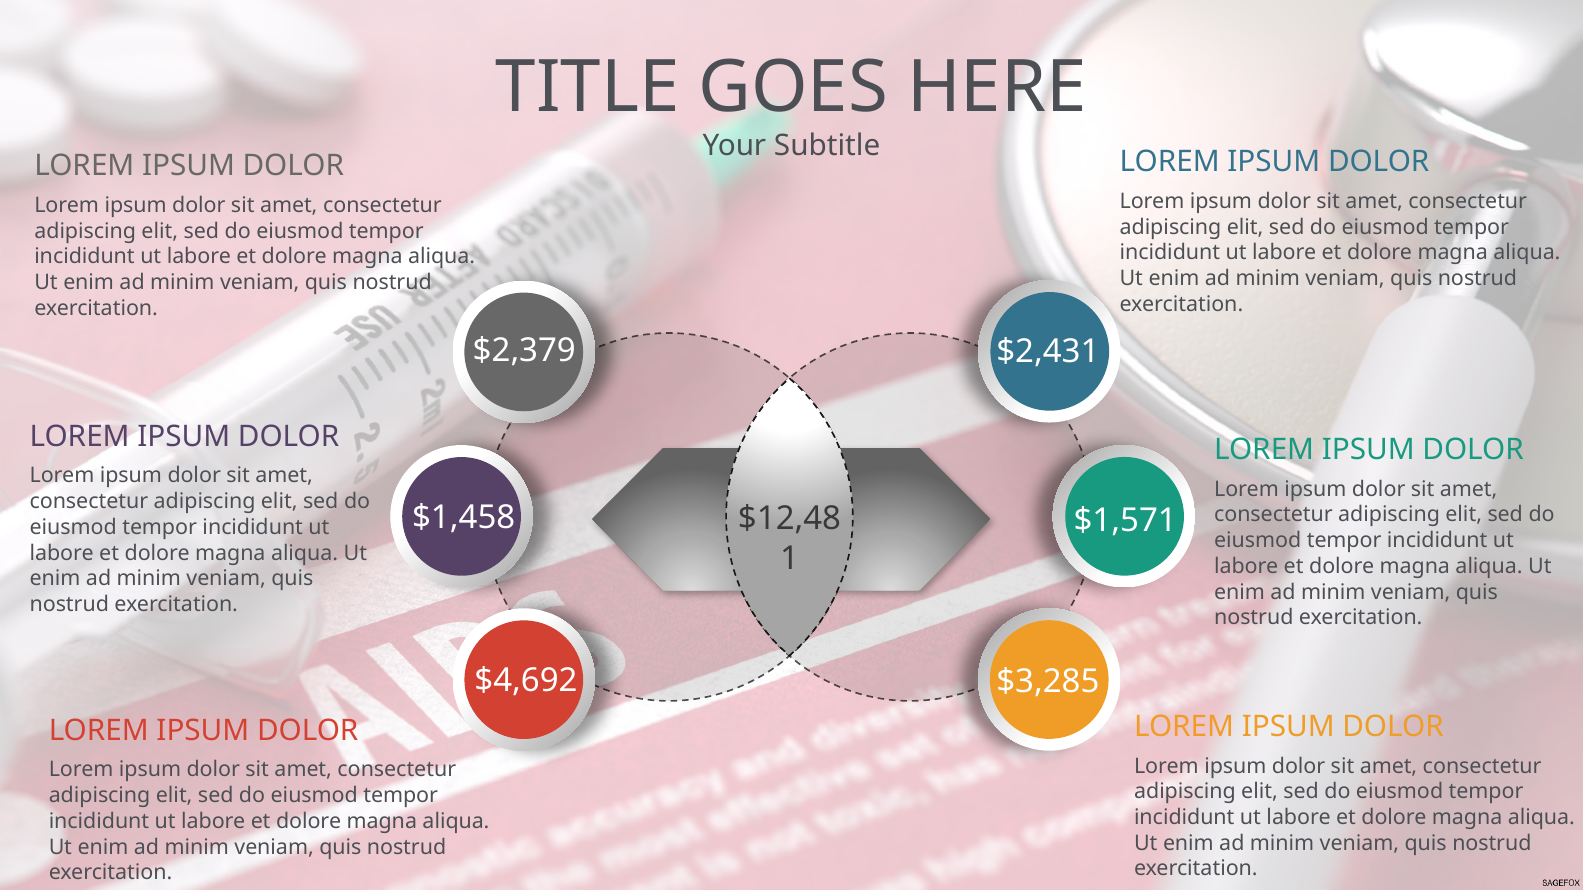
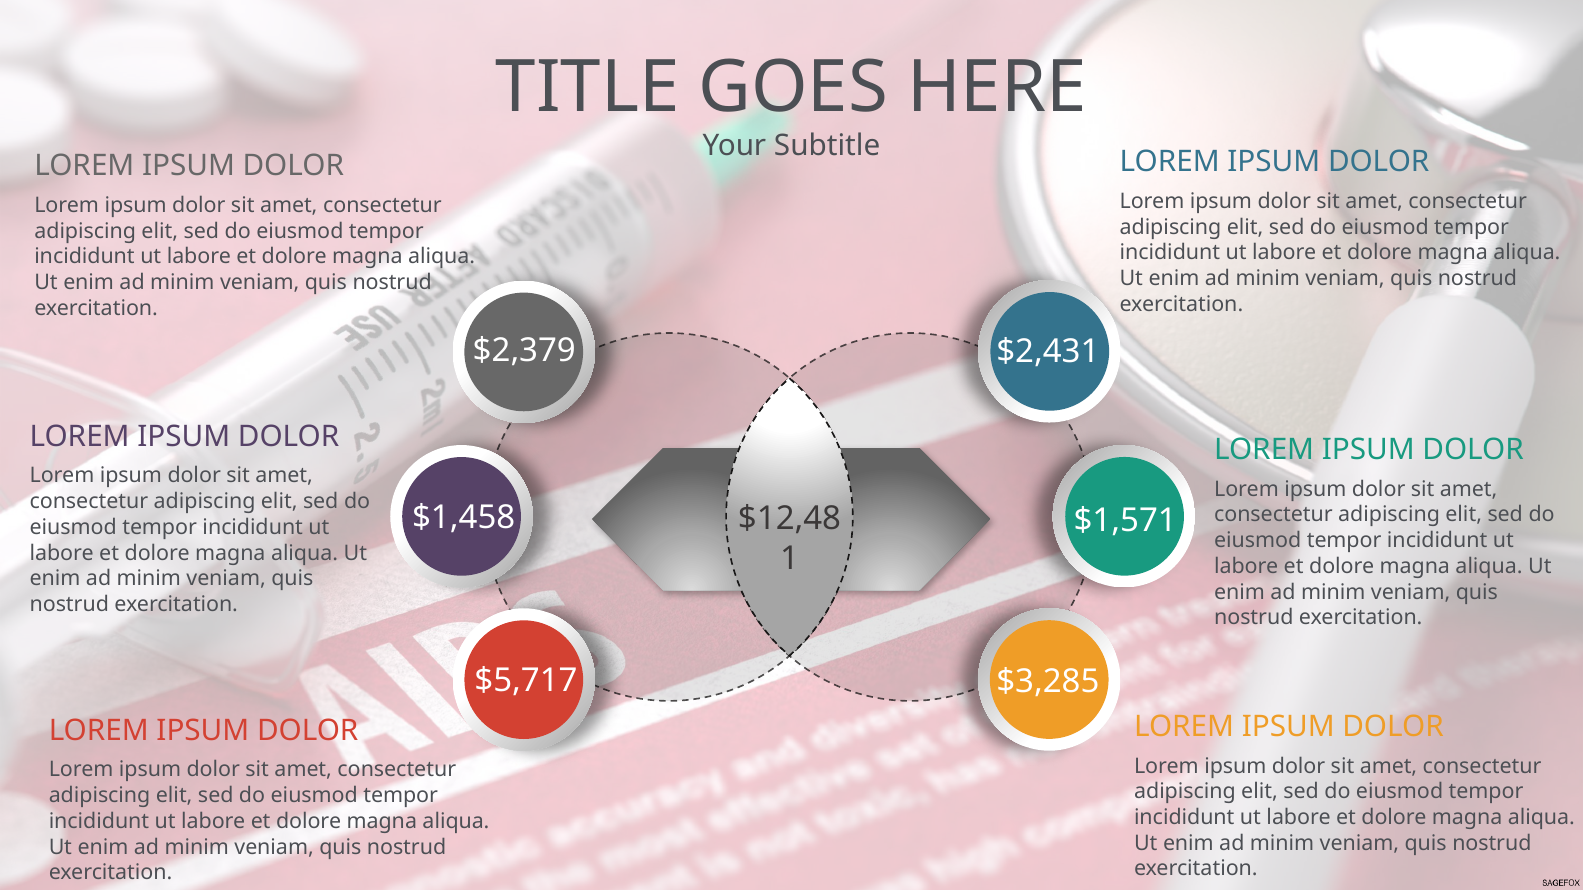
$4,692: $4,692 -> $5,717
